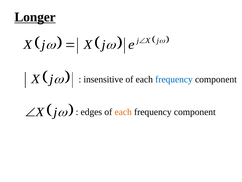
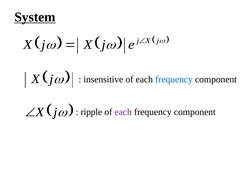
Longer: Longer -> System
edges: edges -> ripple
each at (123, 112) colour: orange -> purple
